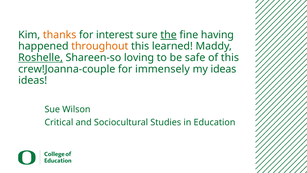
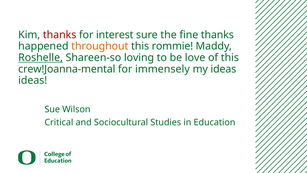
thanks at (60, 35) colour: orange -> red
the underline: present -> none
fine having: having -> thanks
learned: learned -> rommie
safe: safe -> love
crew!Joanna-couple: crew!Joanna-couple -> crew!Joanna-mental
